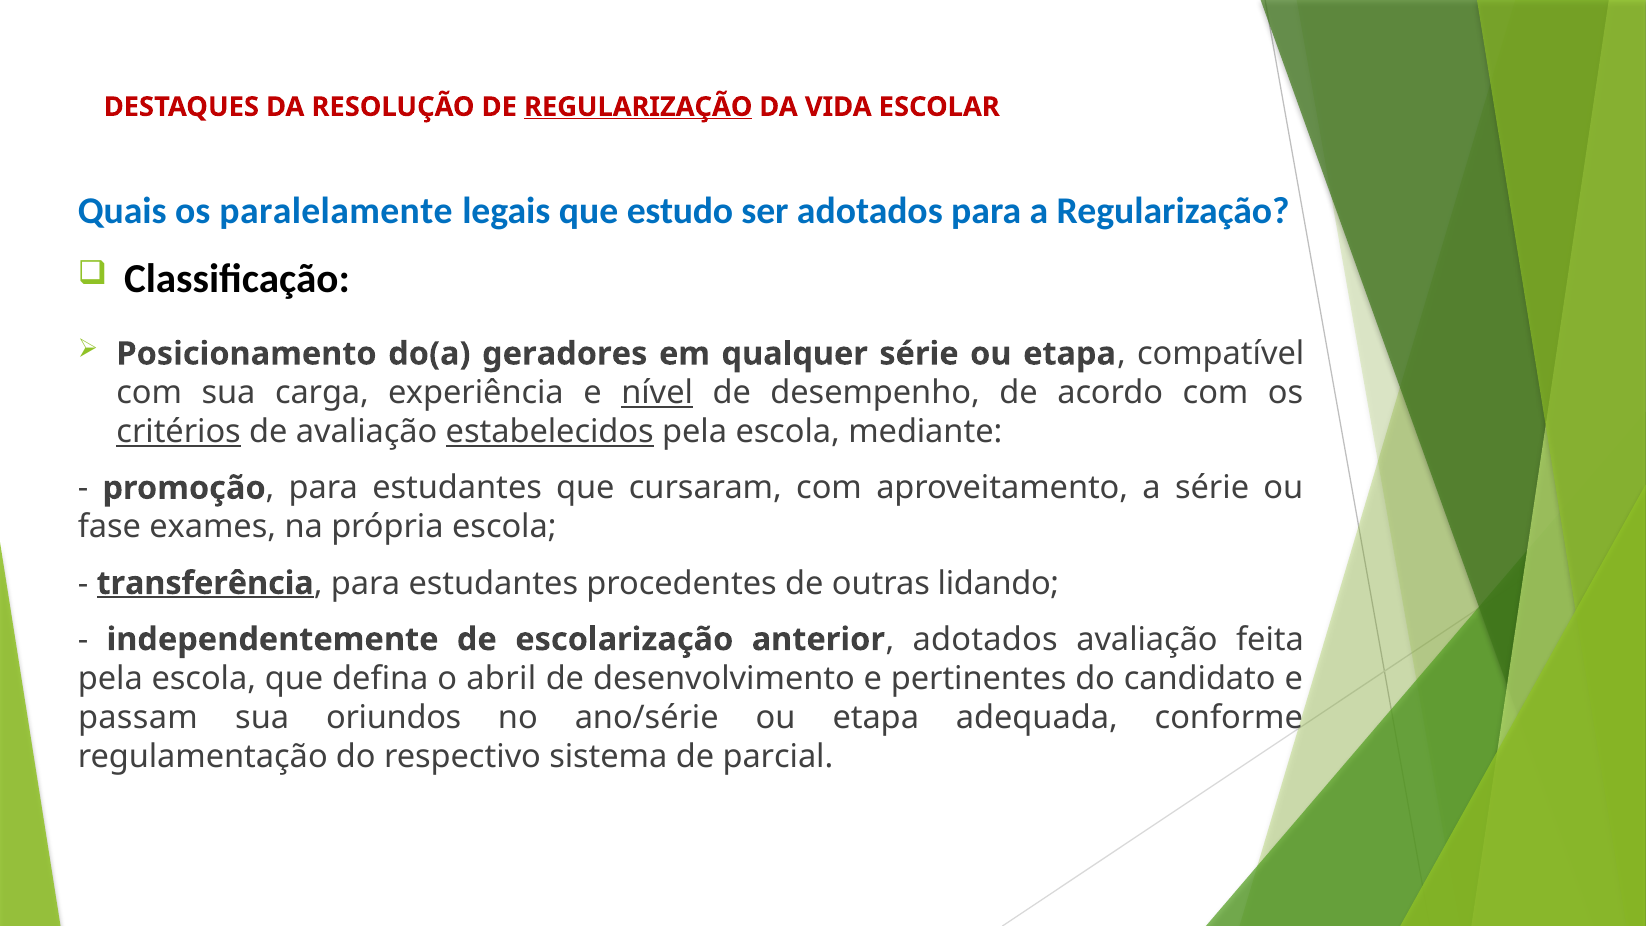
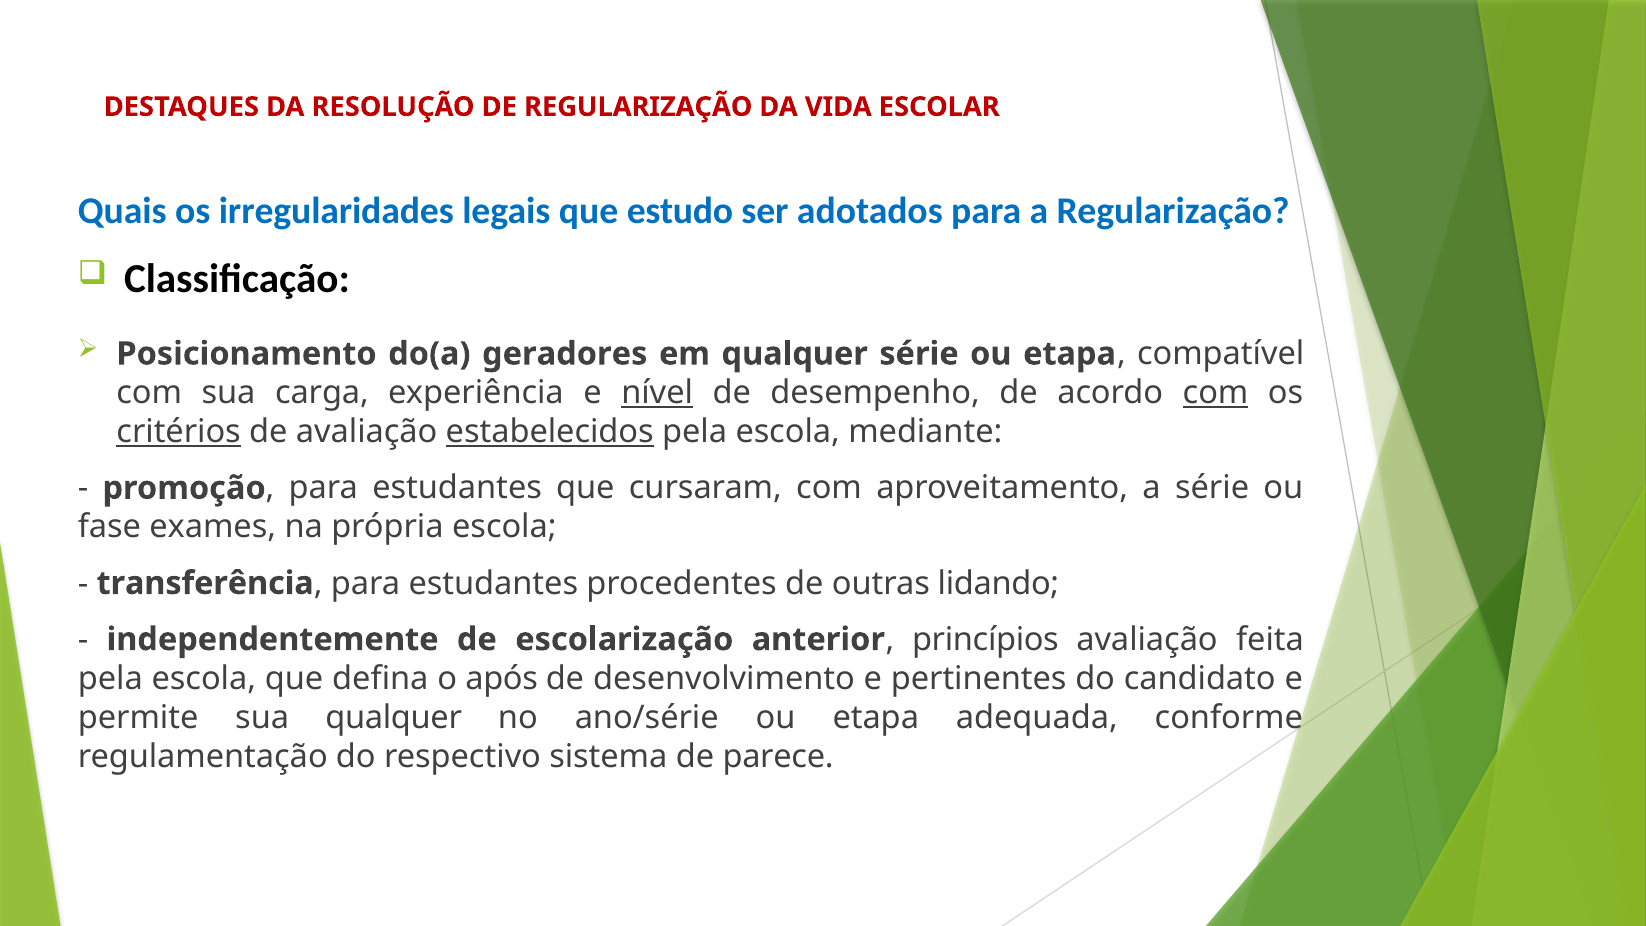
REGULARIZAÇÃO at (638, 107) underline: present -> none
paralelamente: paralelamente -> irregularidades
com at (1216, 393) underline: none -> present
transferência underline: present -> none
adotados at (985, 639): adotados -> princípios
abril: abril -> após
passam: passam -> permite
sua oriundos: oriundos -> qualquer
parcial: parcial -> parece
